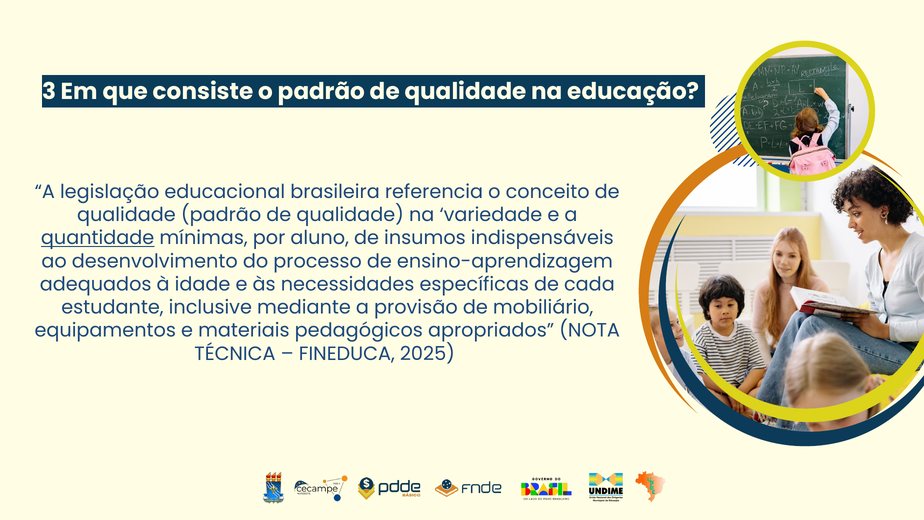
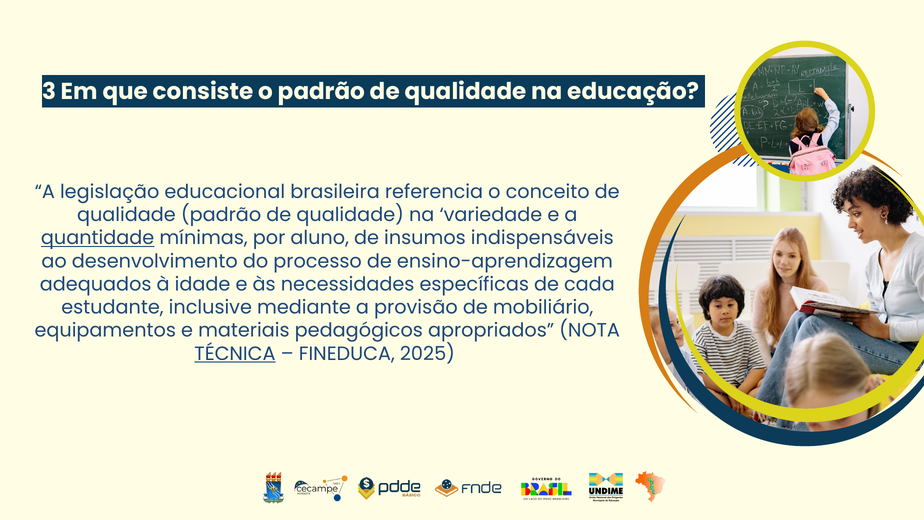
TÉCNICA underline: none -> present
